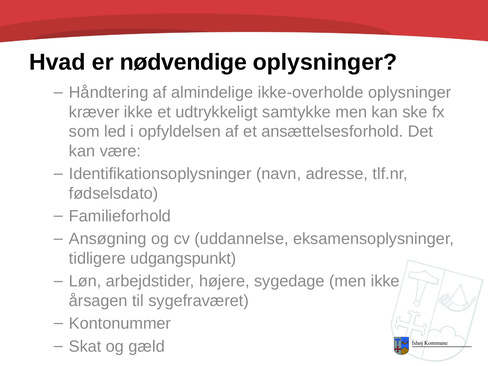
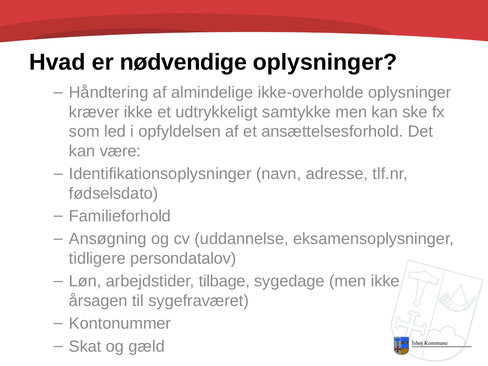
udgangspunkt: udgangspunkt -> persondatalov
højere: højere -> tilbage
